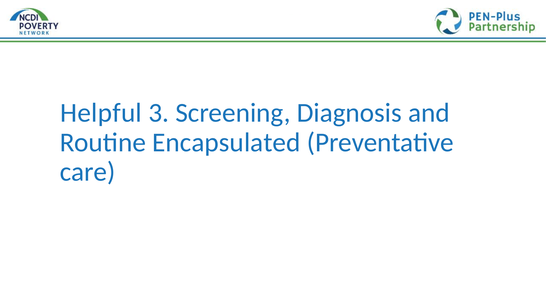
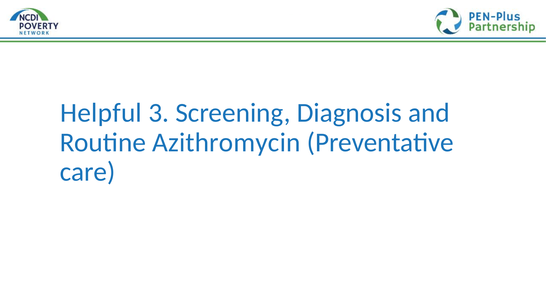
Encapsulated: Encapsulated -> Azithromycin
